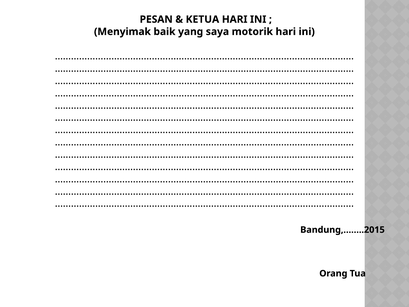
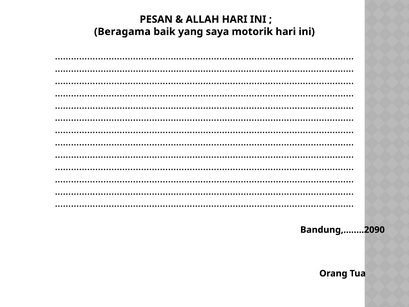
KETUA: KETUA -> ALLAH
Menyimak: Menyimak -> Beragama
Bandung,……..2015: Bandung,……..2015 -> Bandung,……..2090
